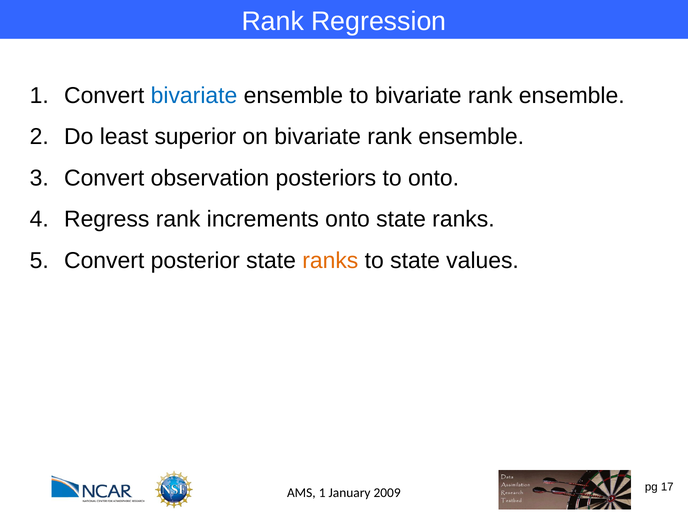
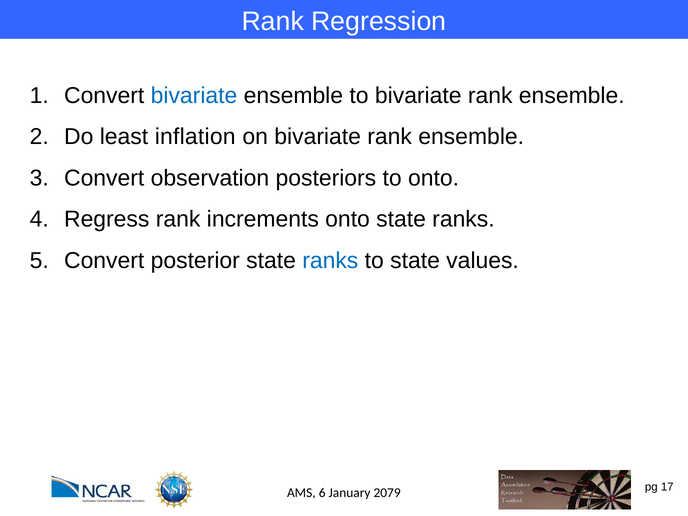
superior: superior -> inflation
ranks at (330, 261) colour: orange -> blue
AMS 1: 1 -> 6
2009: 2009 -> 2079
